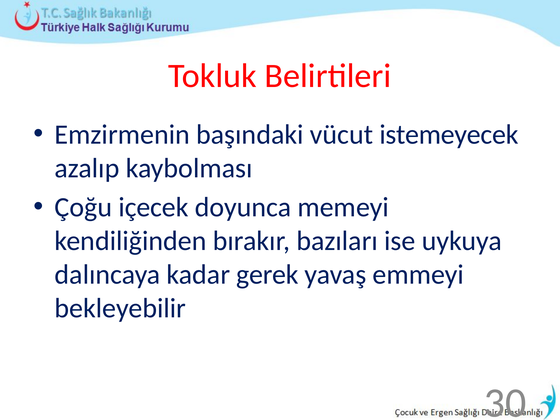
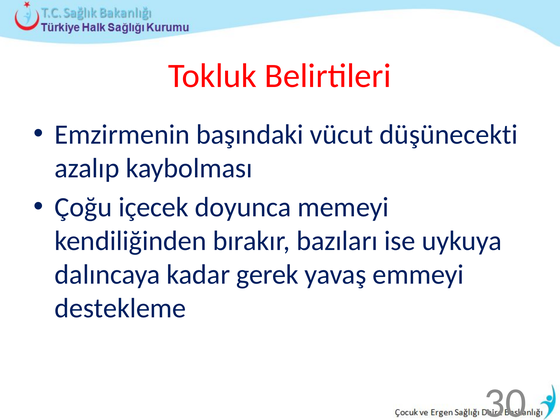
istemeyecek: istemeyecek -> düşünecekti
bekleyebilir: bekleyebilir -> destekleme
